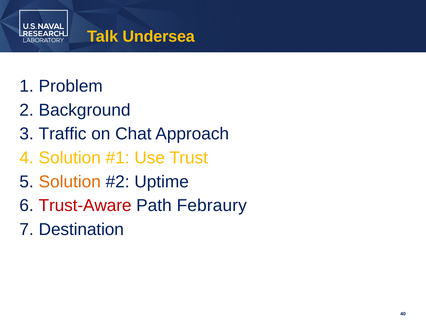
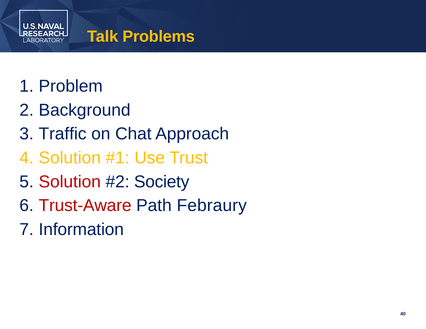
Undersea: Undersea -> Problems
Solution at (70, 182) colour: orange -> red
Uptime: Uptime -> Society
Destination: Destination -> Information
